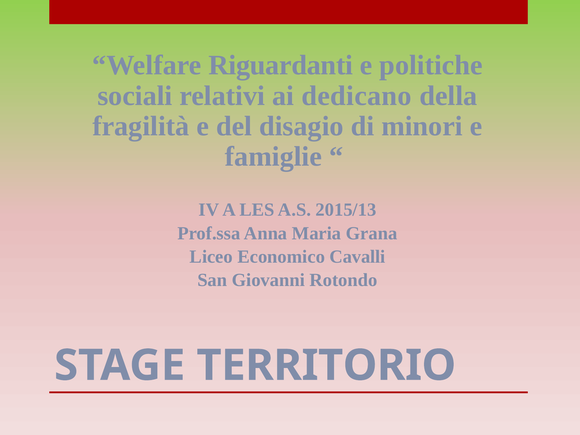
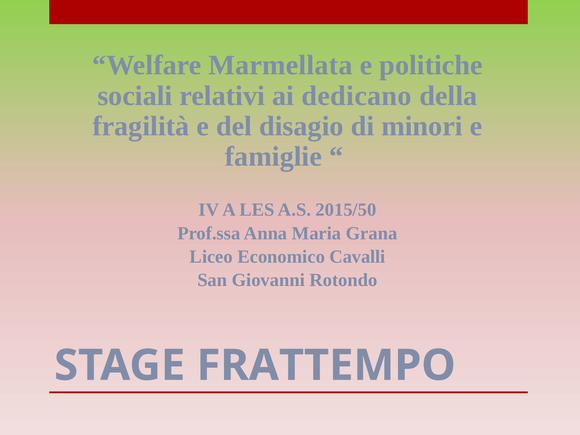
Riguardanti: Riguardanti -> Marmellata
2015/13: 2015/13 -> 2015/50
TERRITORIO: TERRITORIO -> FRATTEMPO
